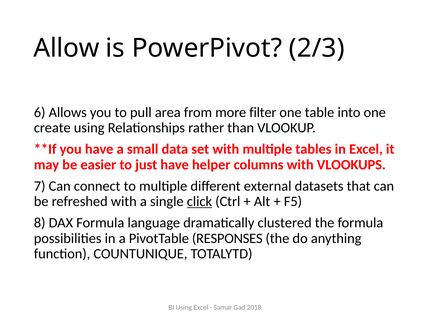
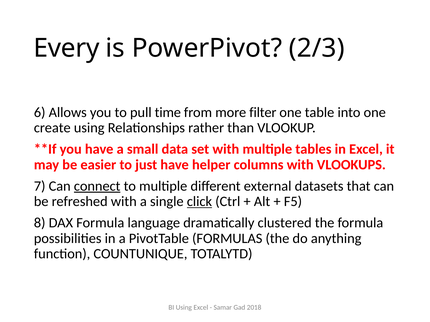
Allow: Allow -> Every
area: area -> time
connect underline: none -> present
RESPONSES: RESPONSES -> FORMULAS
